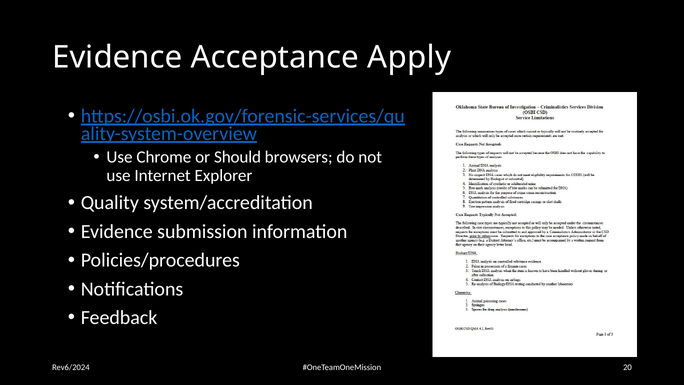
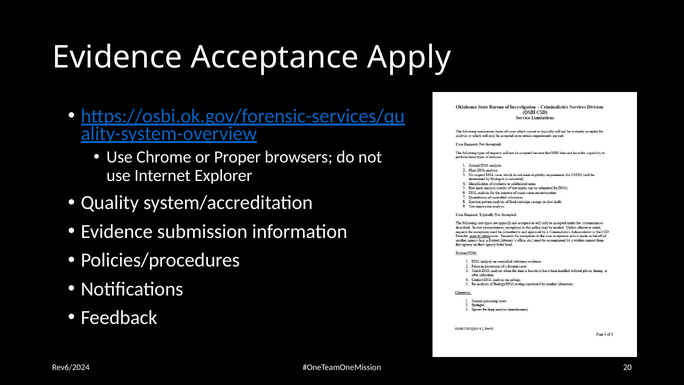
Should: Should -> Proper
